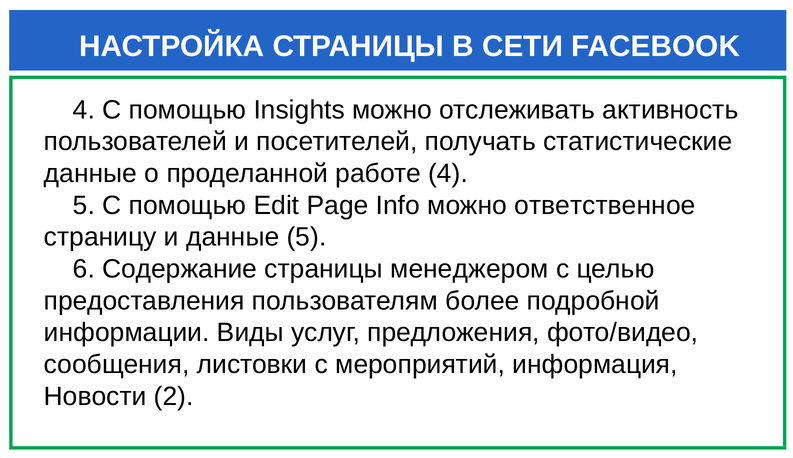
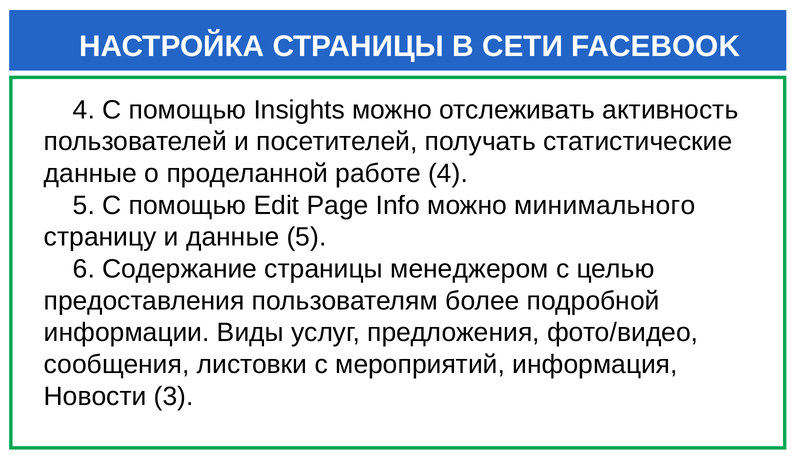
ответственное: ответственное -> минимального
2: 2 -> 3
